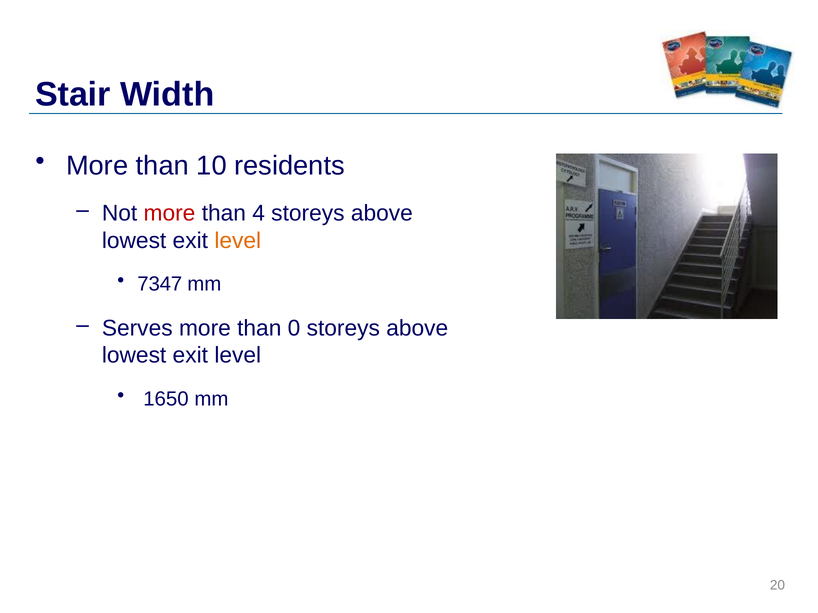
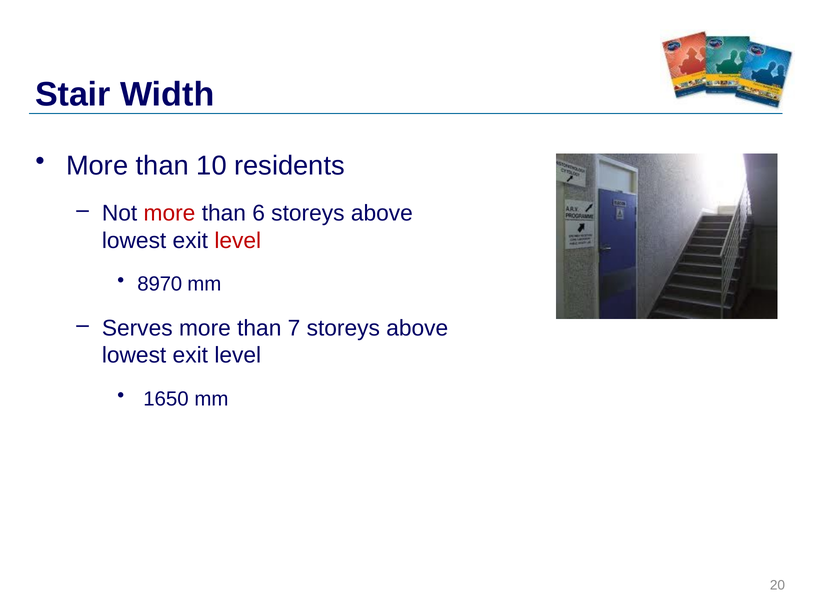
4: 4 -> 6
level at (238, 241) colour: orange -> red
7347: 7347 -> 8970
0: 0 -> 7
